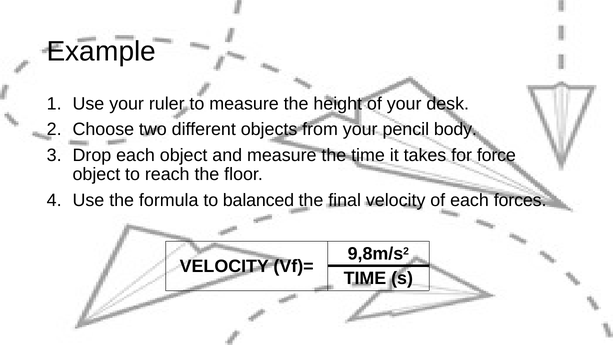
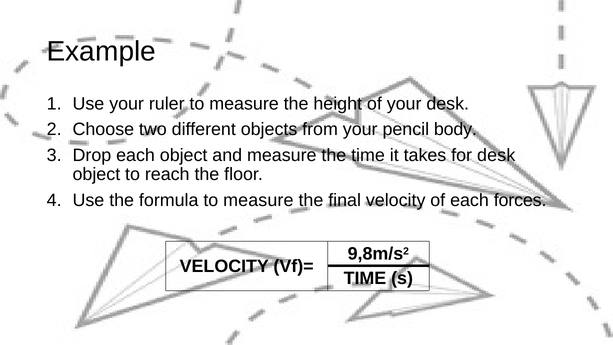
for force: force -> desk
formula to balanced: balanced -> measure
